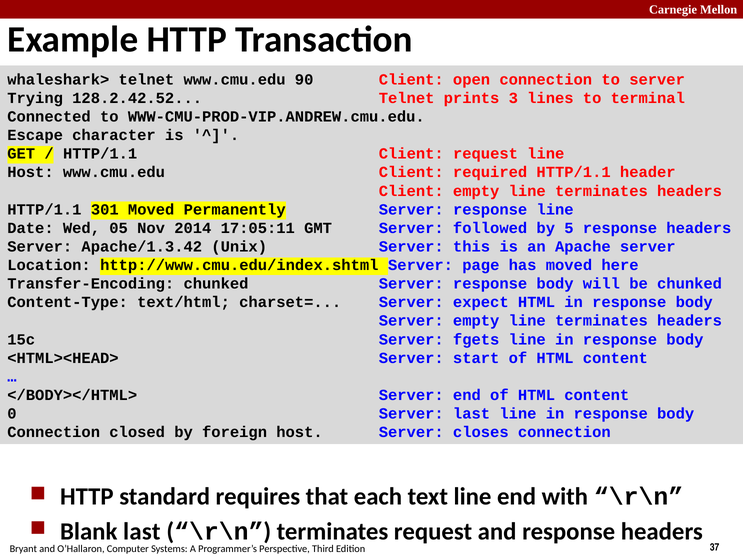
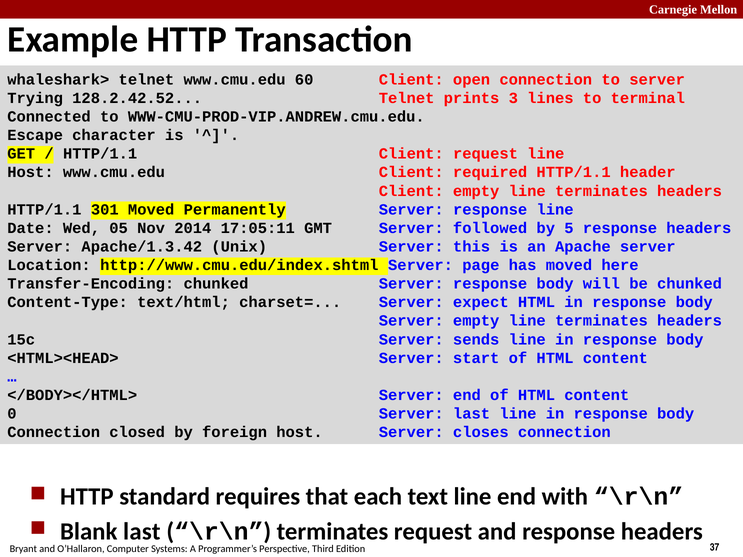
90: 90 -> 60
fgets: fgets -> sends
